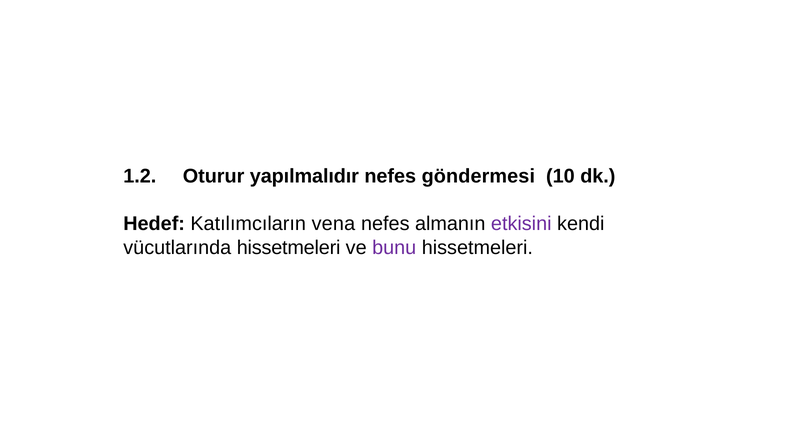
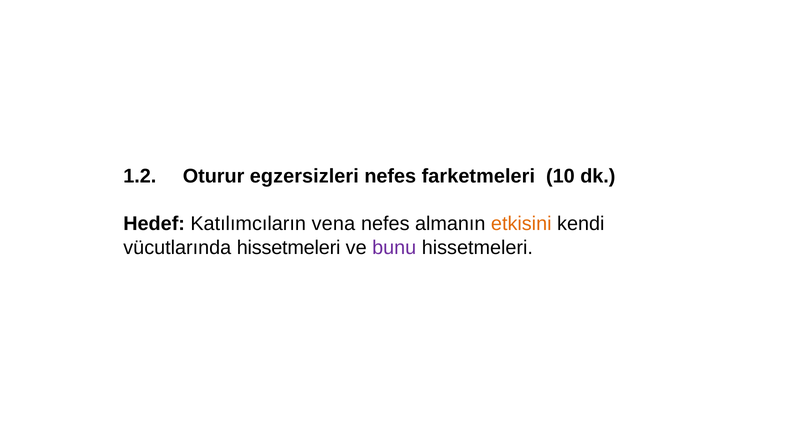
yapılmalıdır: yapılmalıdır -> egzersizleri
göndermesi: göndermesi -> farketmeleri
etkisini colour: purple -> orange
